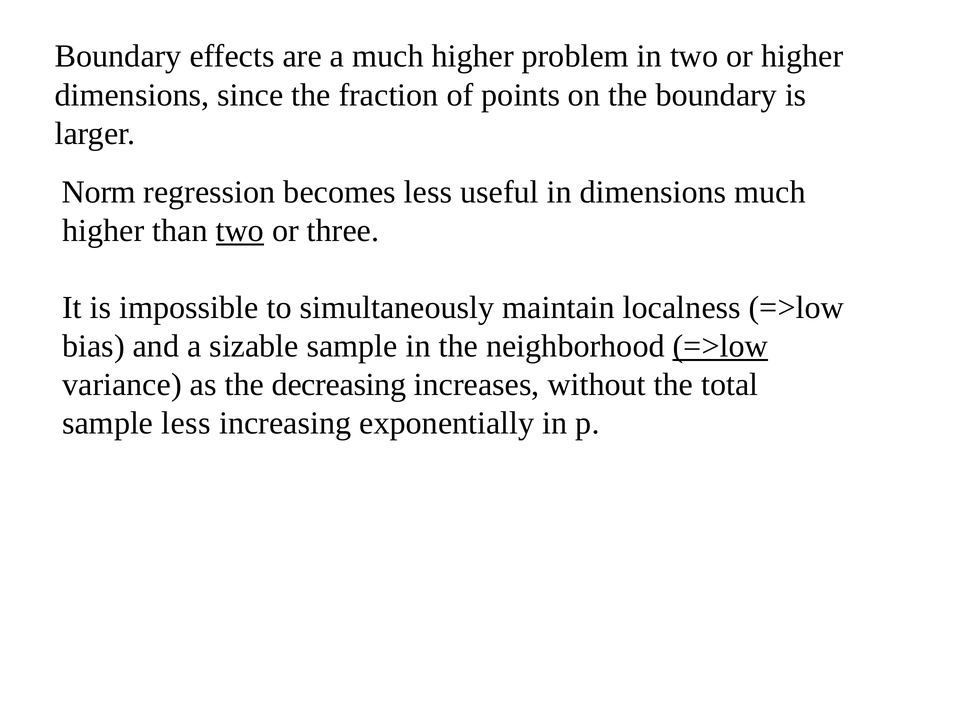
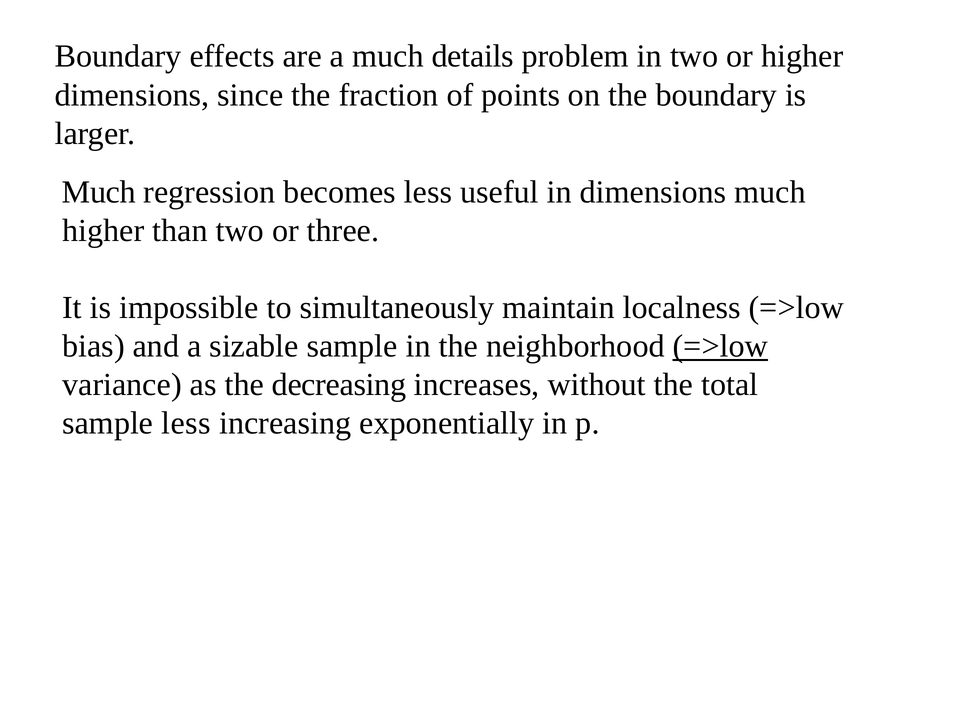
a much higher: higher -> details
Norm at (99, 192): Norm -> Much
two at (240, 231) underline: present -> none
